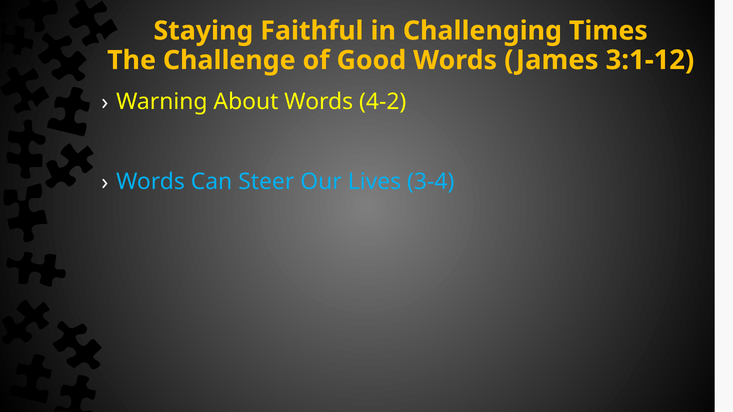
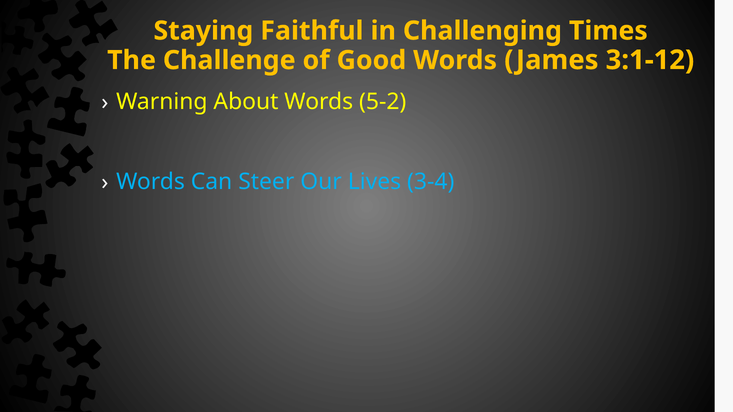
4-2: 4-2 -> 5-2
